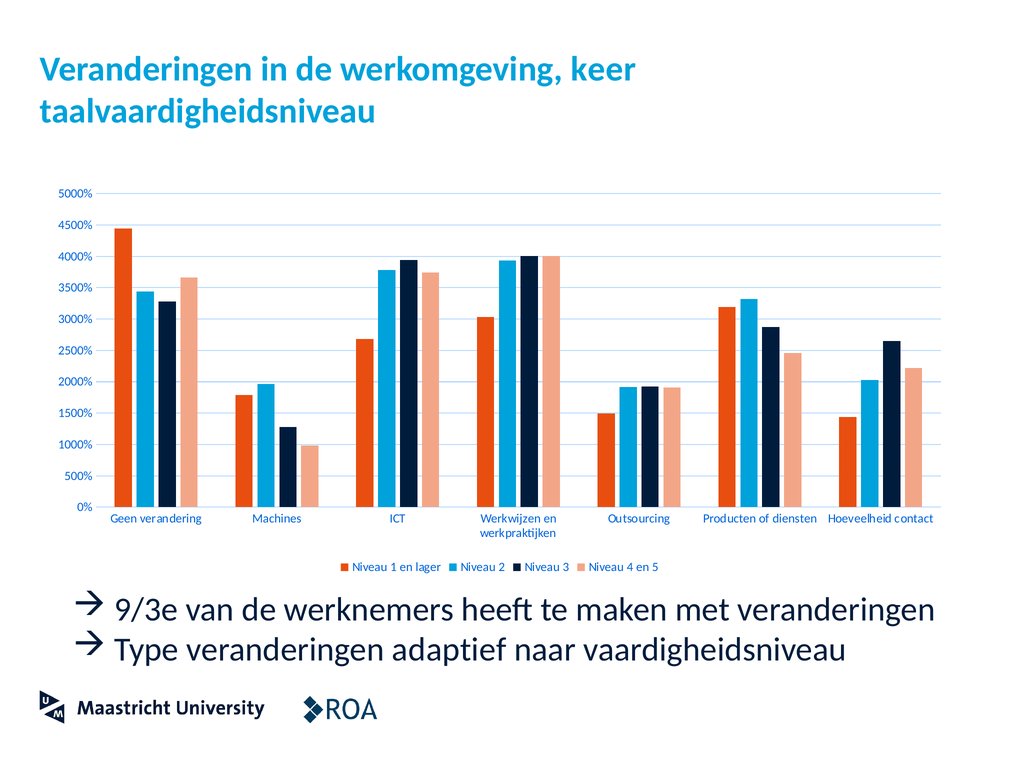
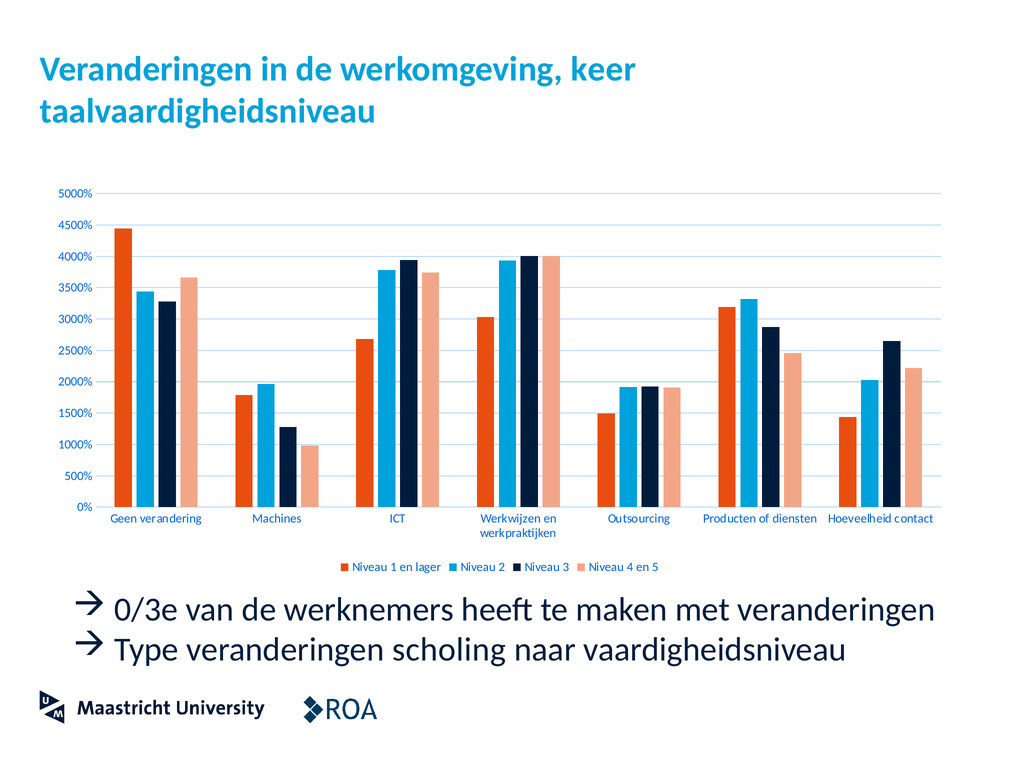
9/3e: 9/3e -> 0/3e
adaptief: adaptief -> scholing
